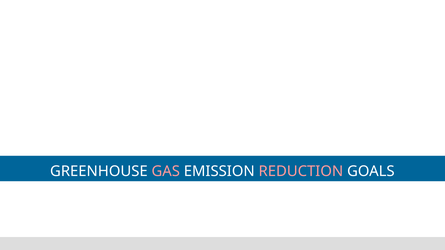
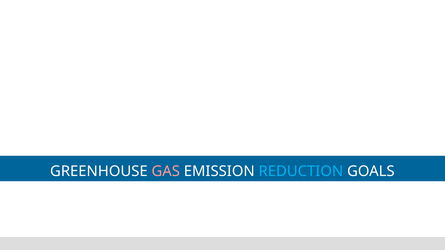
REDUCTION colour: pink -> light blue
